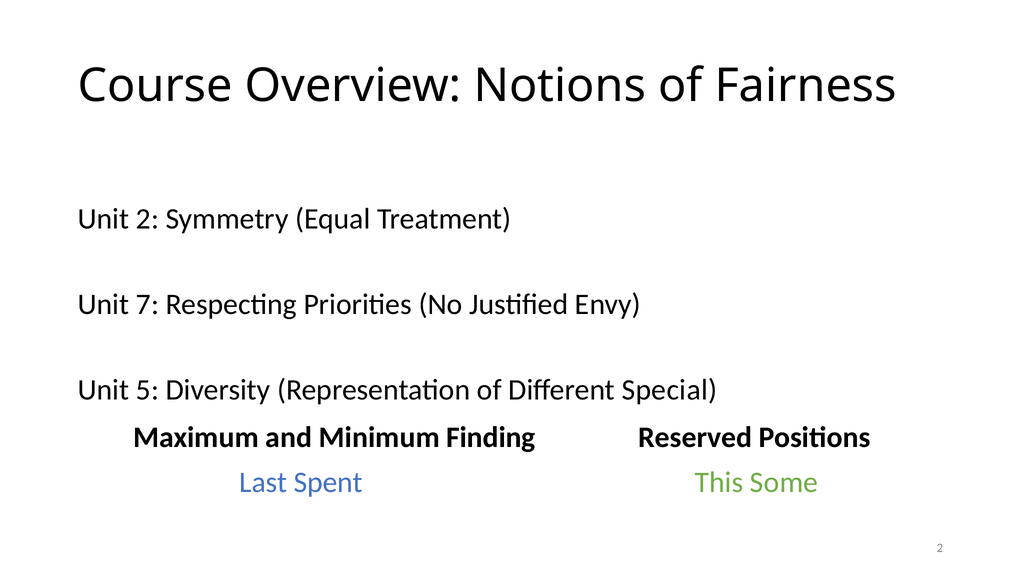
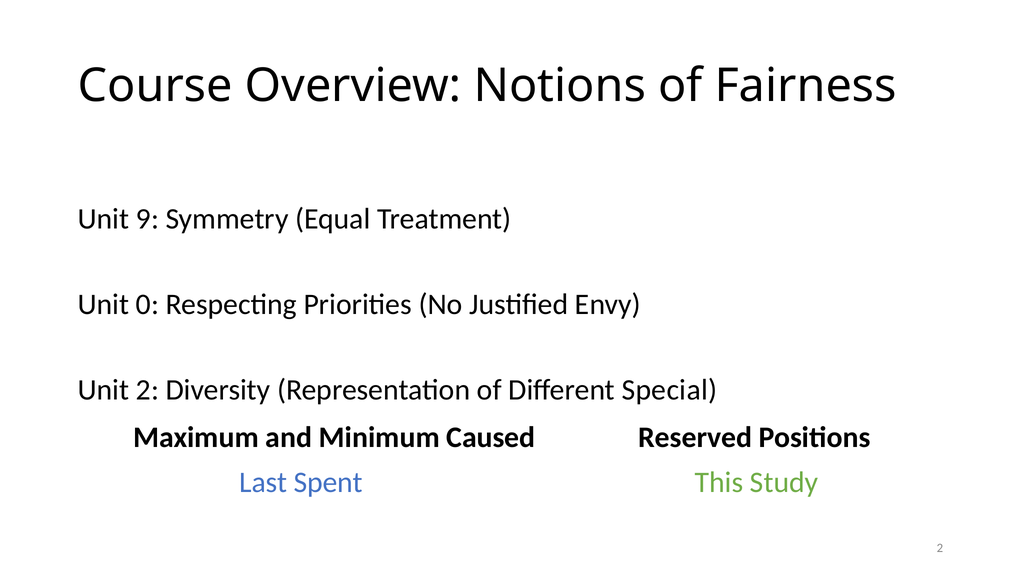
Unit 2: 2 -> 9
7: 7 -> 0
Unit 5: 5 -> 2
Finding: Finding -> Caused
Some: Some -> Study
